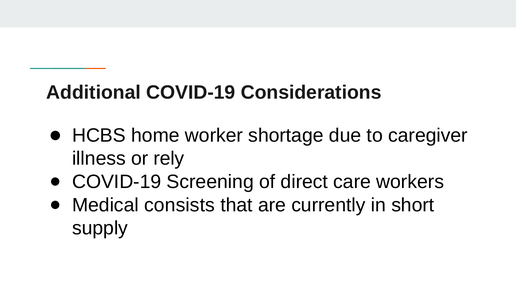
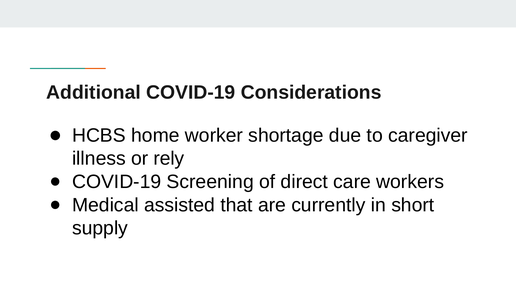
consists: consists -> assisted
